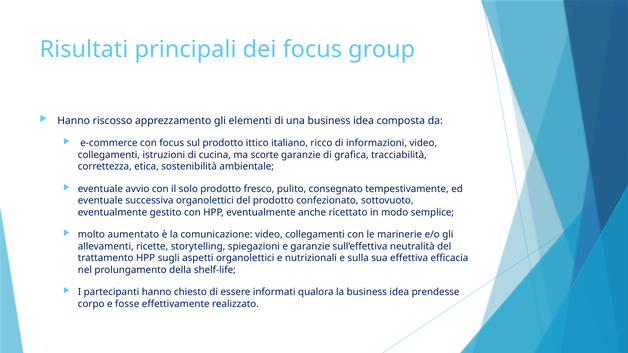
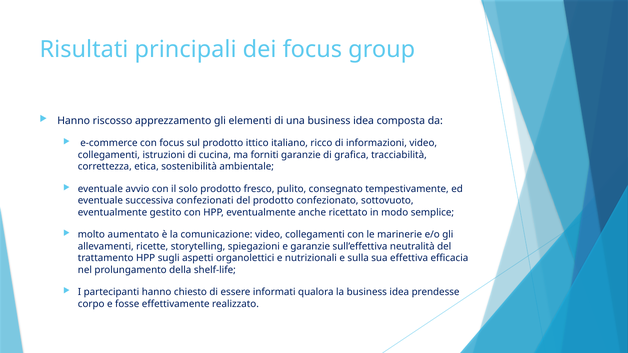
scorte: scorte -> forniti
successiva organolettici: organolettici -> confezionati
